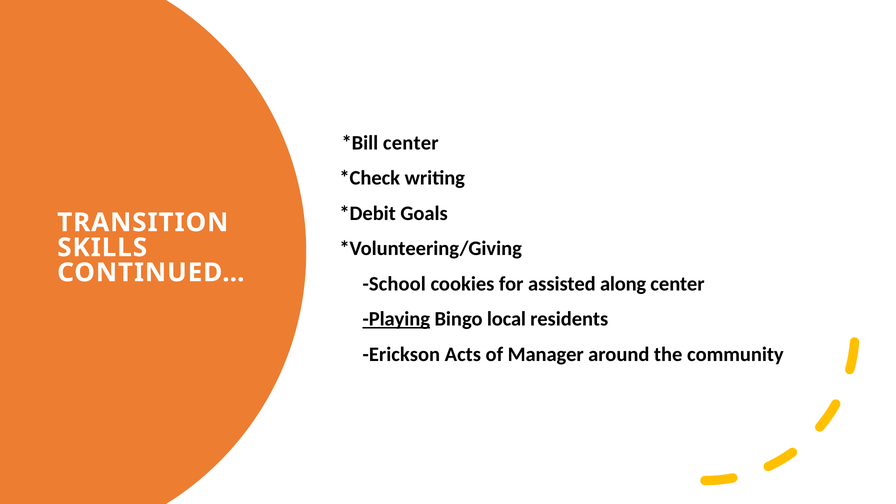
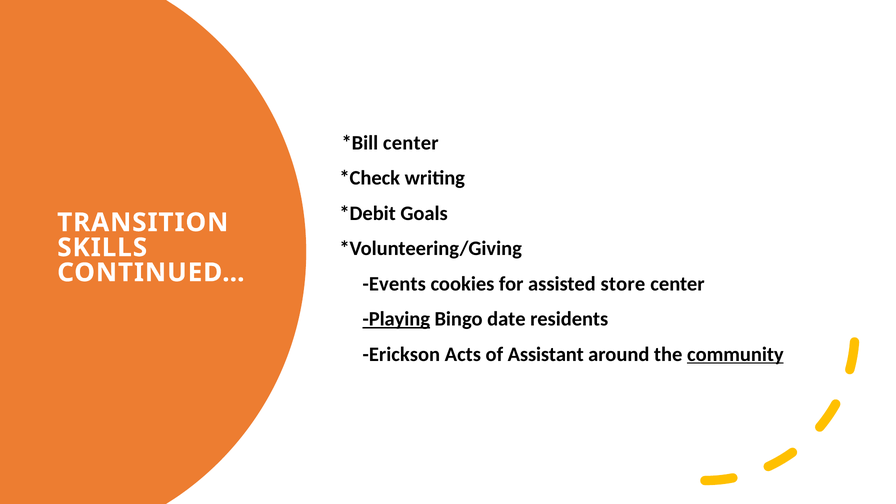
School: School -> Events
along: along -> store
local: local -> date
Manager: Manager -> Assistant
community underline: none -> present
